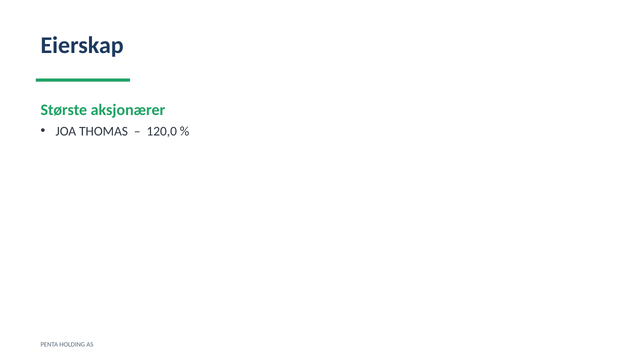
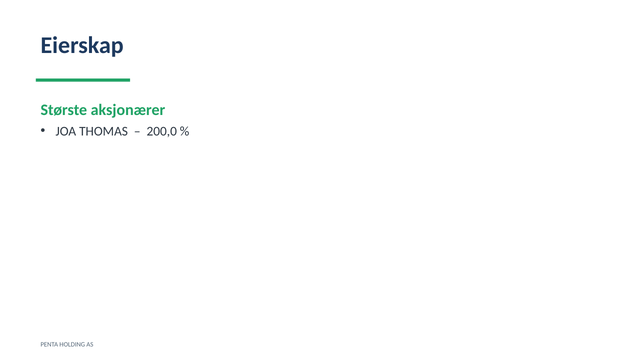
120,0: 120,0 -> 200,0
